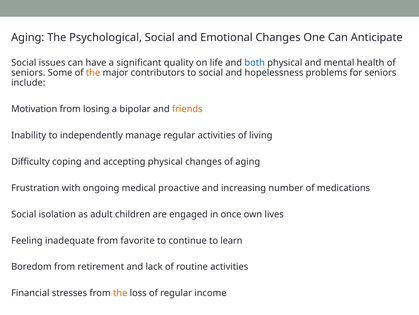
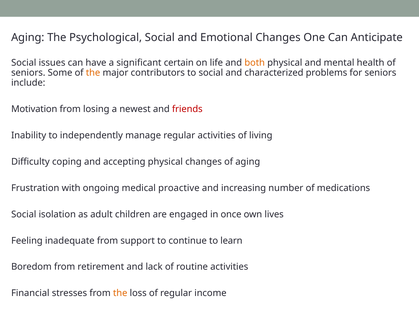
quality: quality -> certain
both colour: blue -> orange
hopelessness: hopelessness -> characterized
bipolar: bipolar -> newest
friends colour: orange -> red
favorite: favorite -> support
